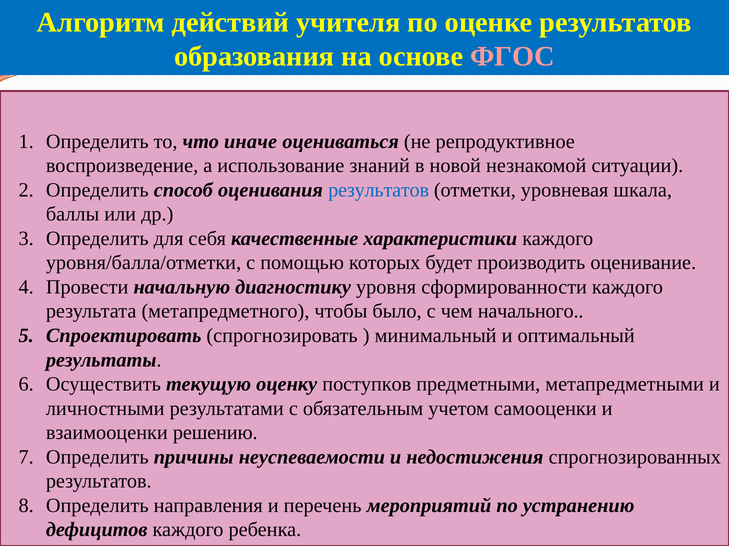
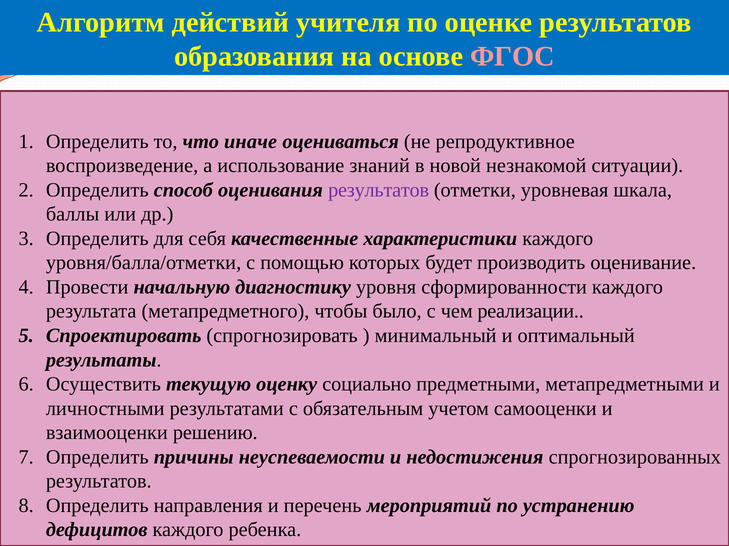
результатов at (379, 190) colour: blue -> purple
начального: начального -> реализации
поступков: поступков -> социально
